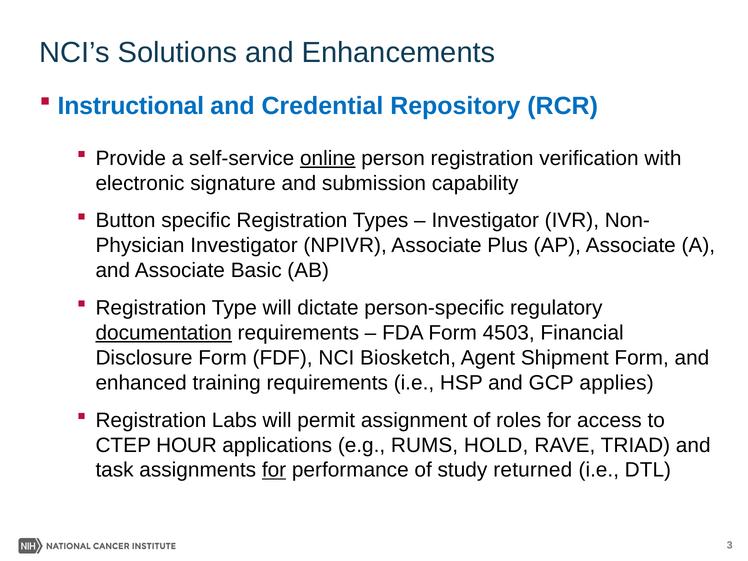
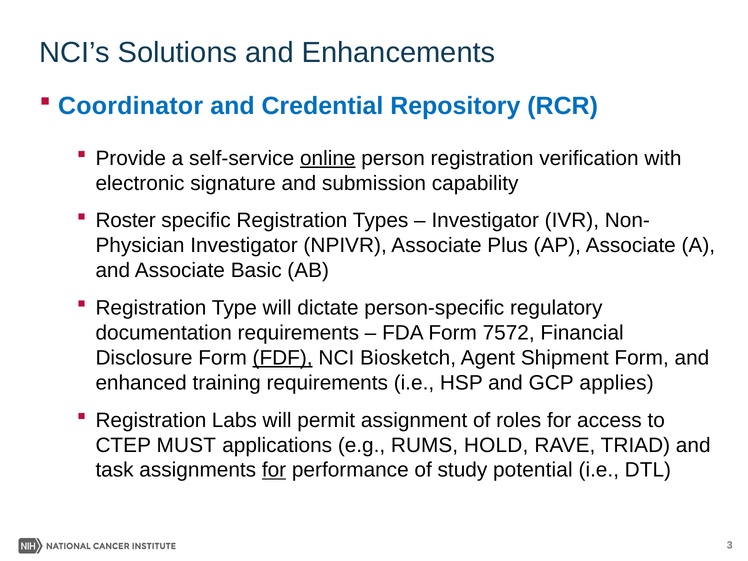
Instructional: Instructional -> Coordinator
Button: Button -> Roster
documentation underline: present -> none
4503: 4503 -> 7572
FDF underline: none -> present
HOUR: HOUR -> MUST
returned: returned -> potential
